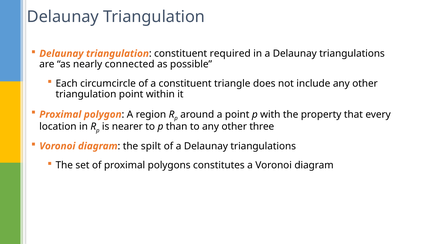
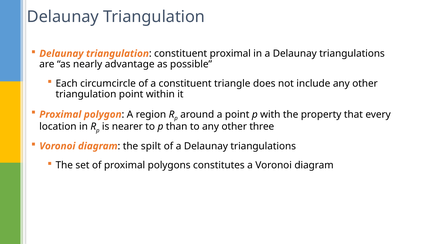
constituent required: required -> proximal
connected: connected -> advantage
